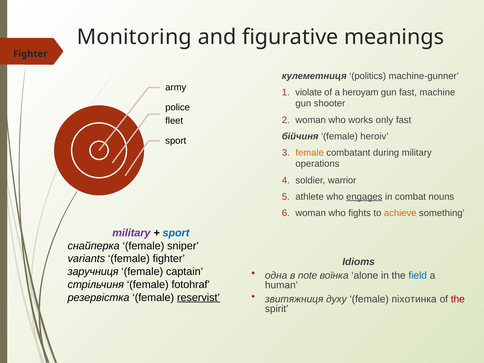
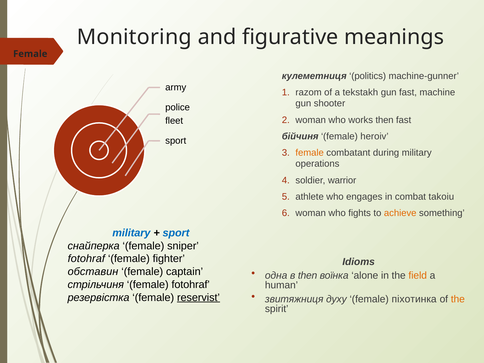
Fighter at (30, 54): Fighter -> Female
violate: violate -> razom
heroyam: heroyam -> tekstakh
works only: only -> then
engages underline: present -> none
nouns: nouns -> takoiu
military at (131, 233) colour: purple -> blue
variants at (86, 259): variants -> fotohraf
заручниця: заручниця -> обставин
в note: note -> then
field colour: blue -> orange
the at (458, 299) colour: red -> orange
